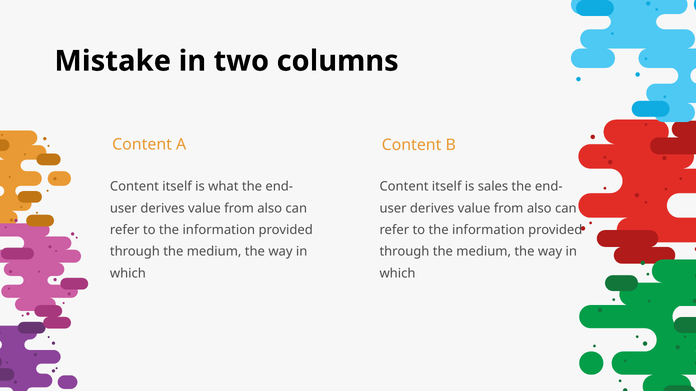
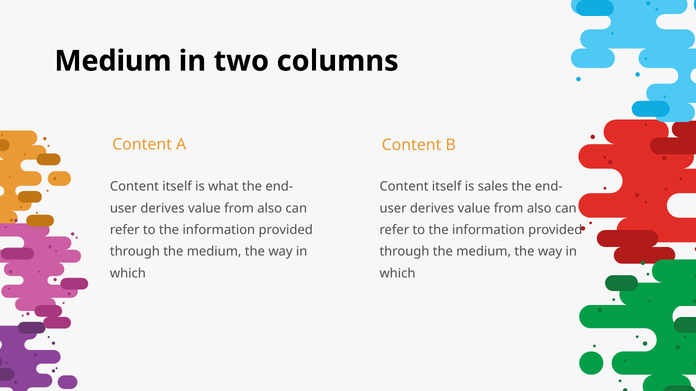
Mistake at (113, 61): Mistake -> Medium
